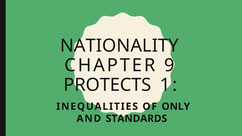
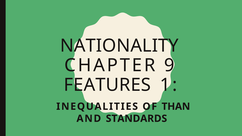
PROTECTS: PROTECTS -> FEATURES
ONLY: ONLY -> THAN
